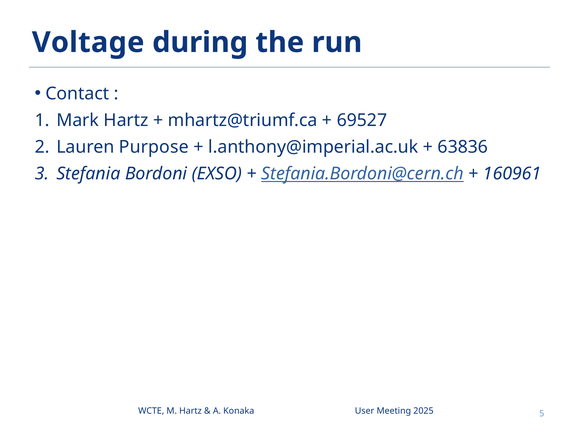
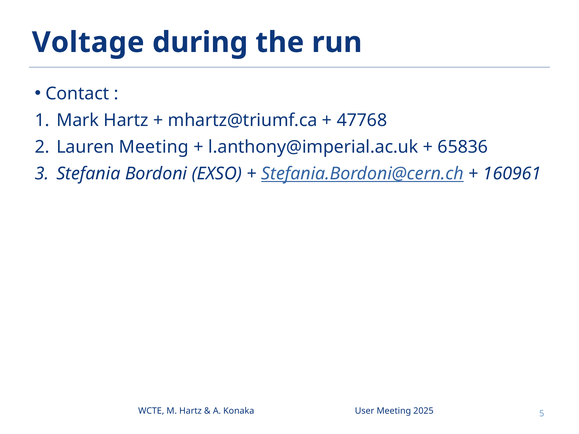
69527: 69527 -> 47768
Lauren Purpose: Purpose -> Meeting
63836: 63836 -> 65836
